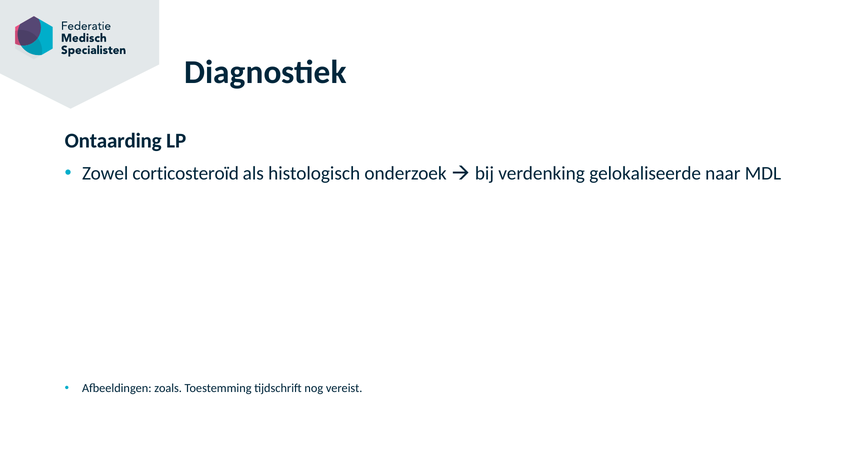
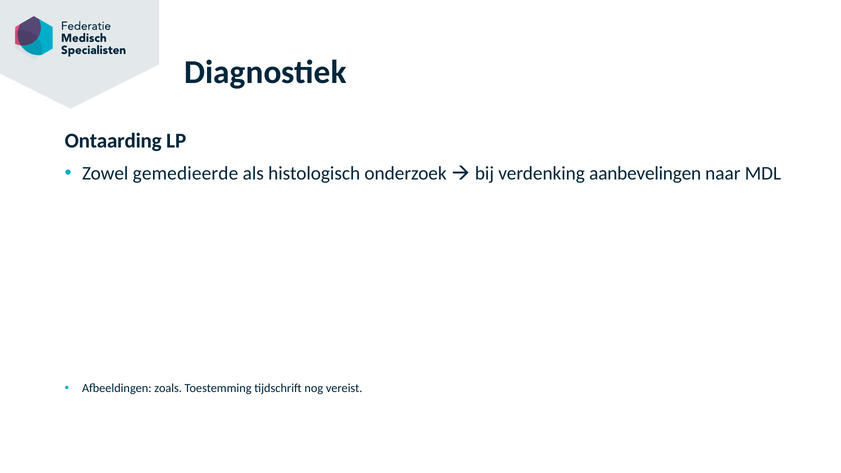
corticosteroïd: corticosteroïd -> gemedieerde
gelokaliseerde: gelokaliseerde -> aanbevelingen
